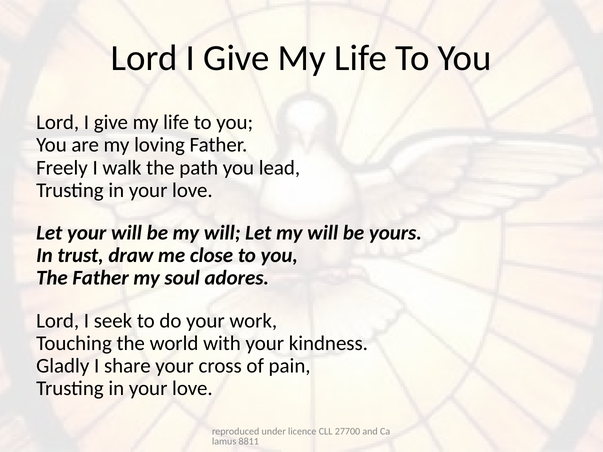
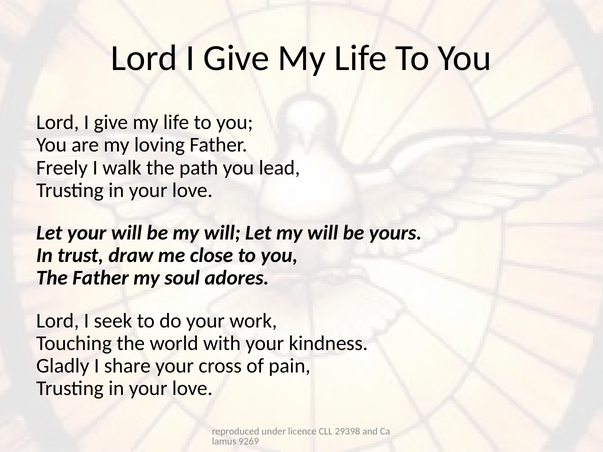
27700: 27700 -> 29398
8811: 8811 -> 9269
